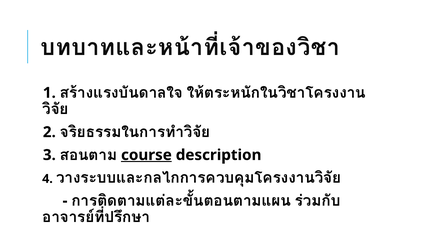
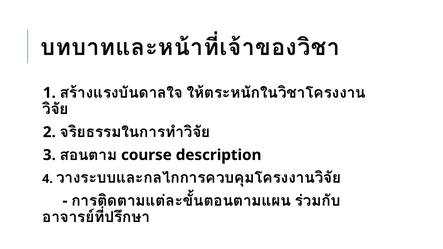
course underline: present -> none
